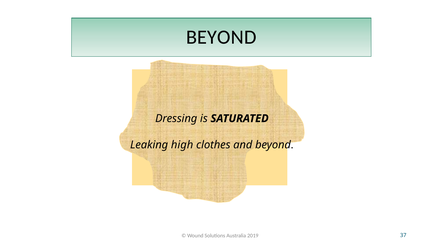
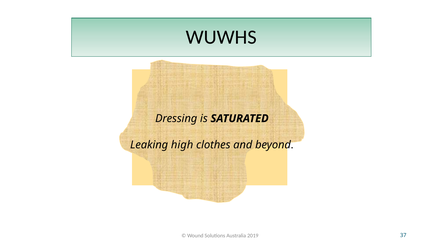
BEYOND at (221, 37): BEYOND -> WUWHS
